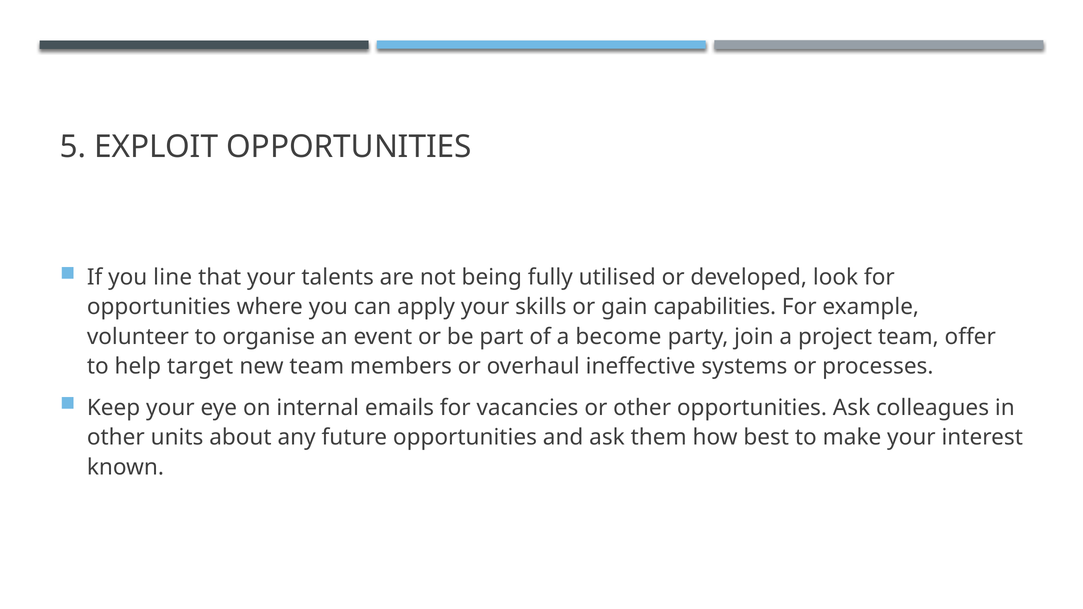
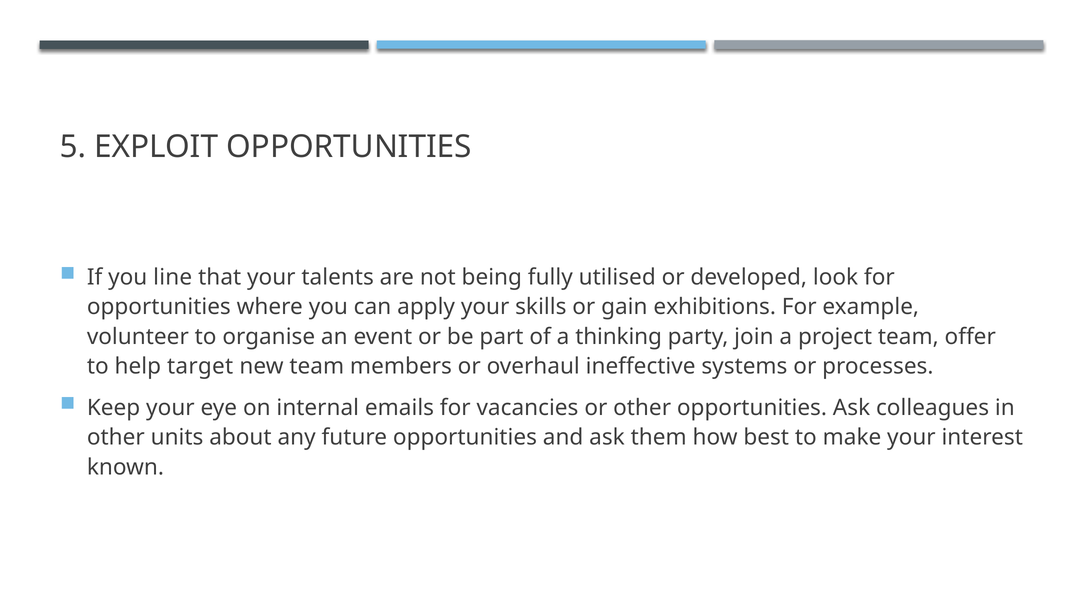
capabilities: capabilities -> exhibitions
become: become -> thinking
